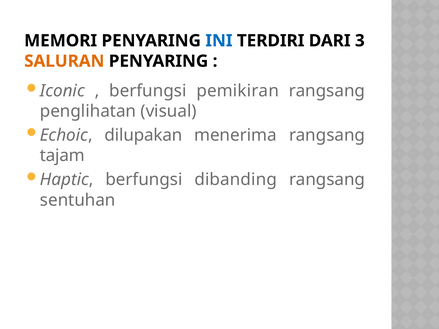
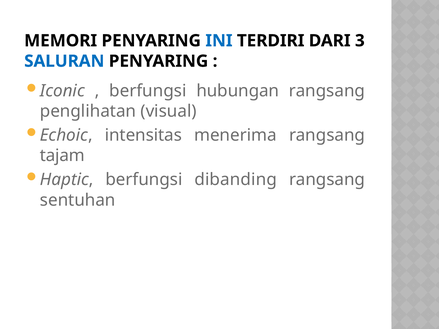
SALURAN colour: orange -> blue
pemikiran: pemikiran -> hubungan
dilupakan: dilupakan -> intensitas
